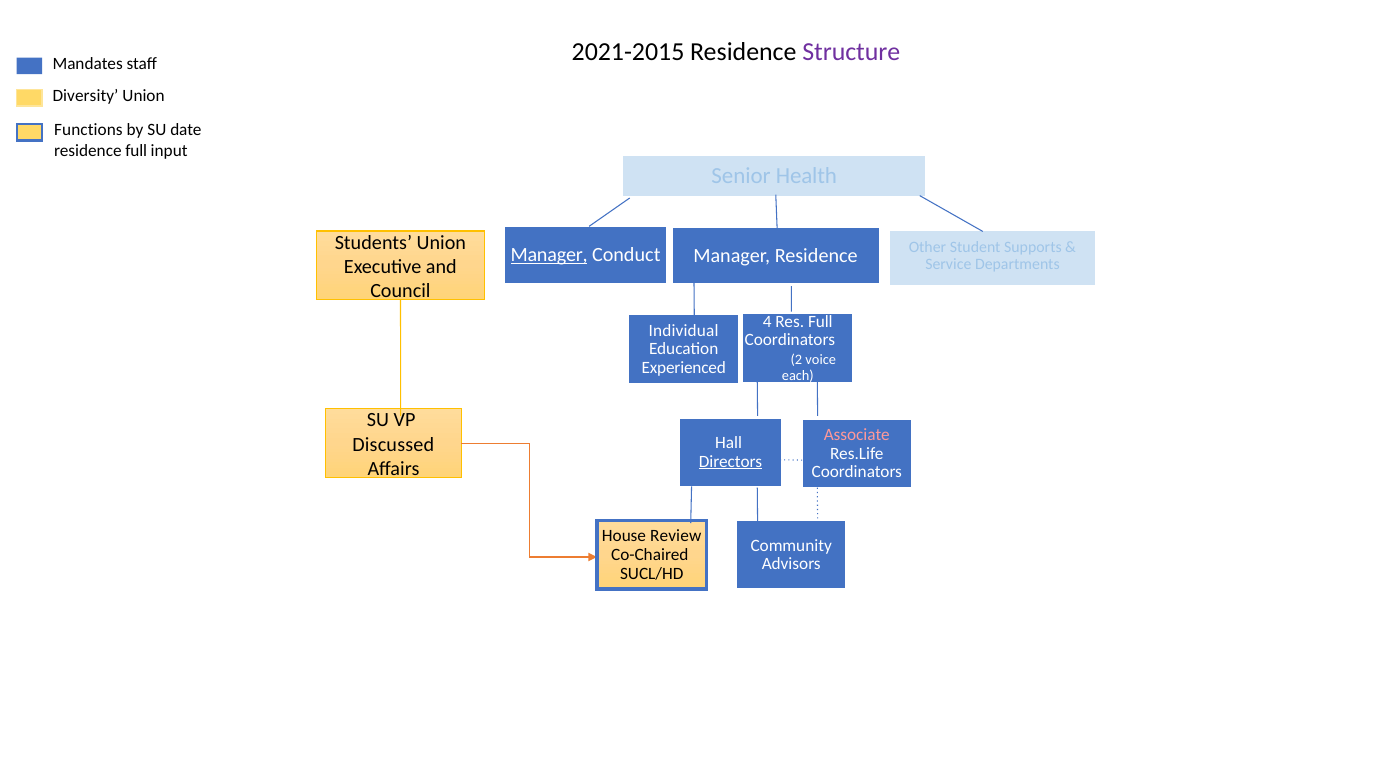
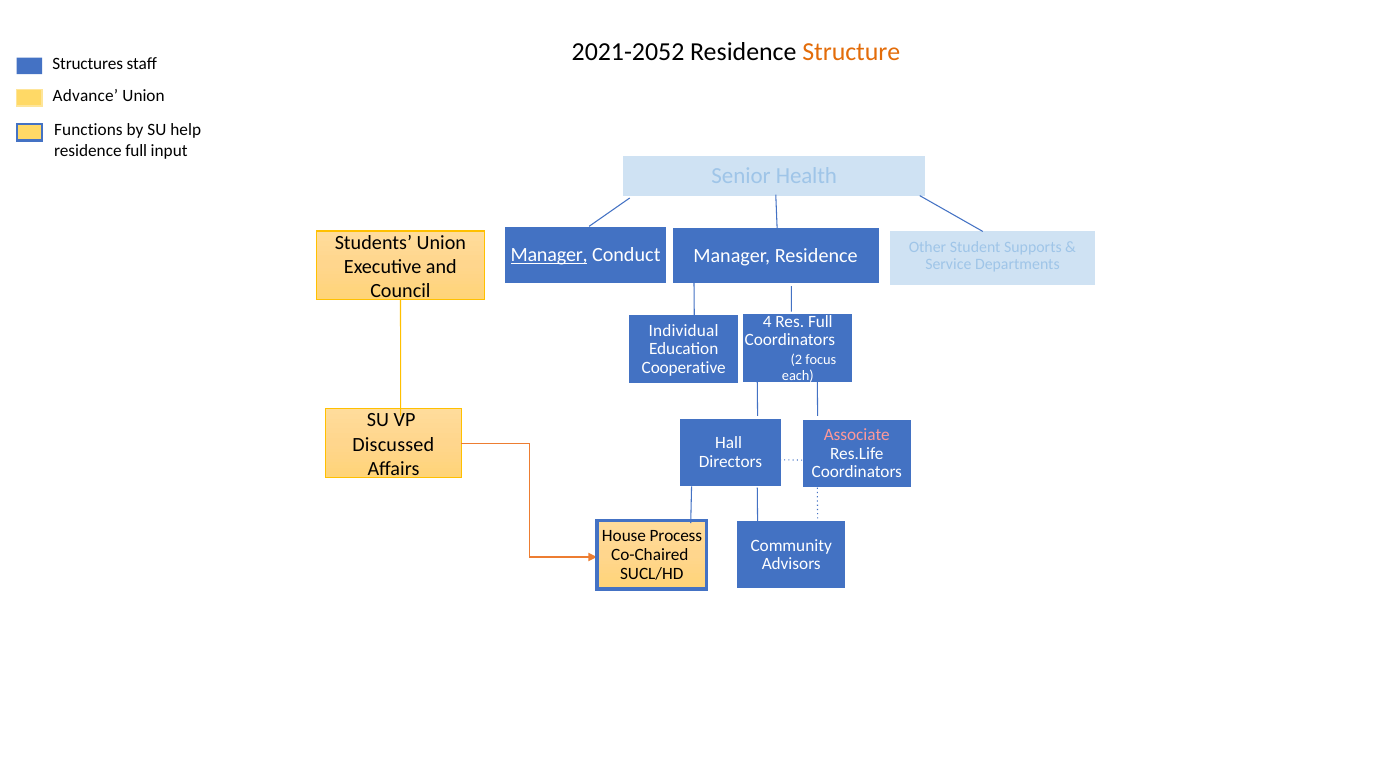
2021-2015: 2021-2015 -> 2021-2052
Structure colour: purple -> orange
Mandates: Mandates -> Structures
Diversity: Diversity -> Advance
date: date -> help
voice: voice -> focus
Experienced: Experienced -> Cooperative
Directors underline: present -> none
Review: Review -> Process
